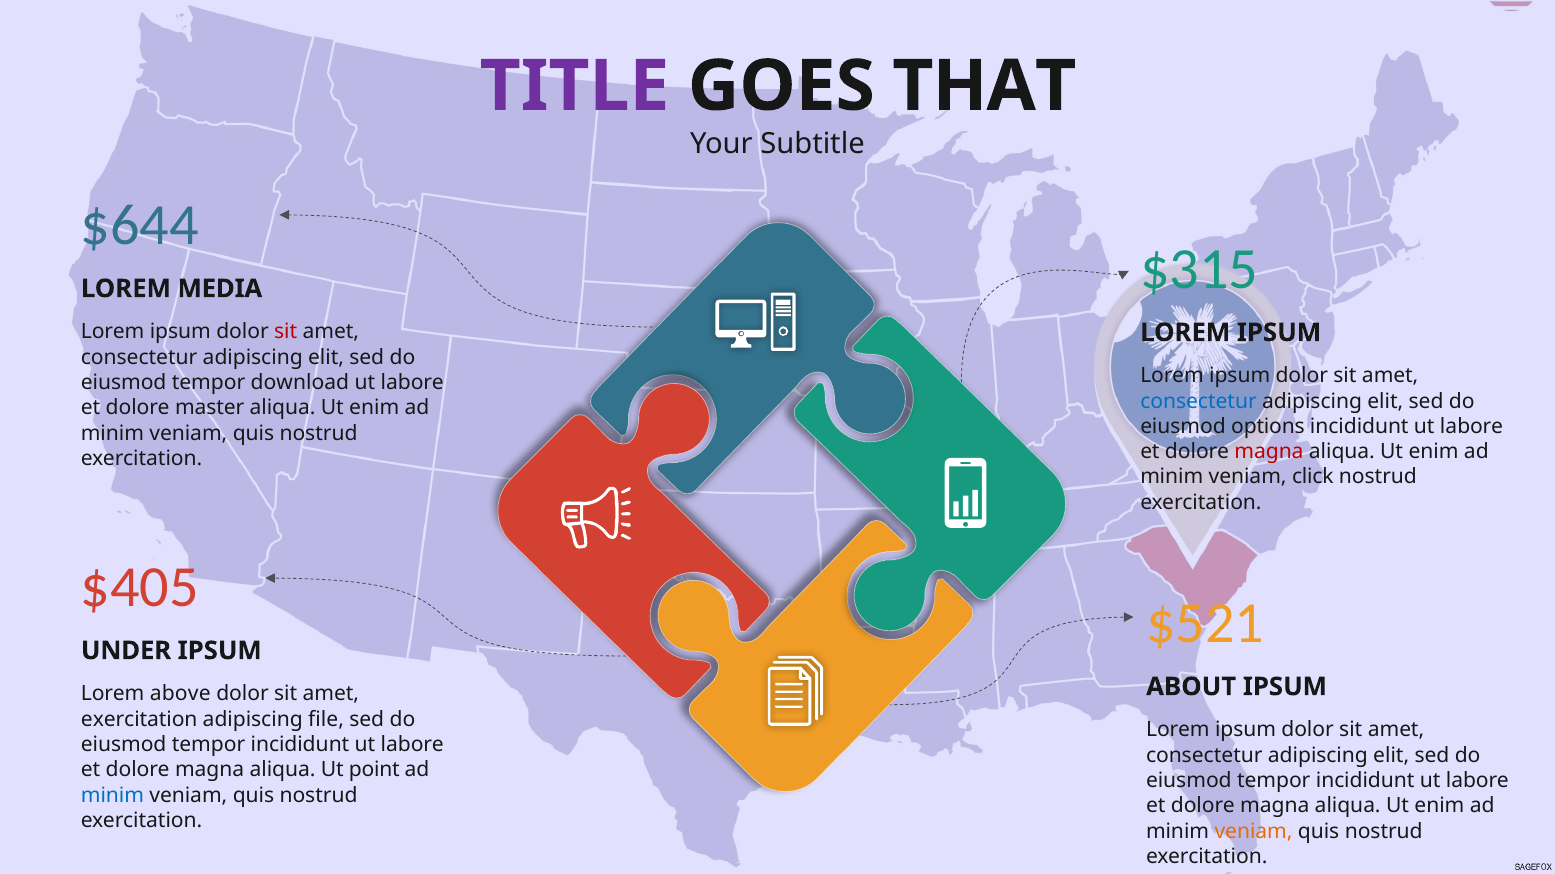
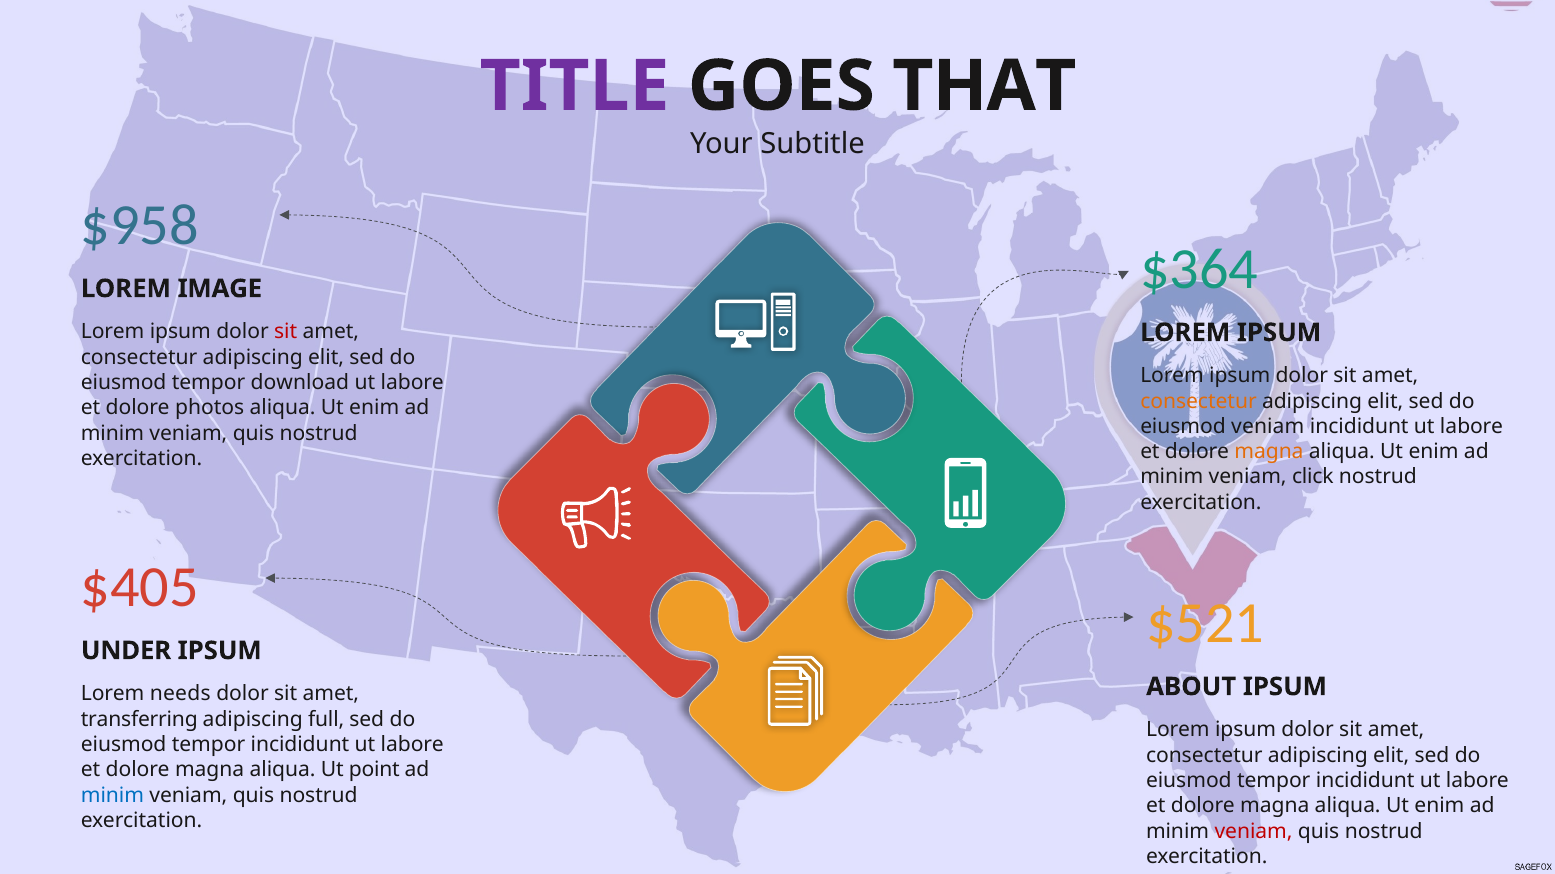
$644: $644 -> $958
$315: $315 -> $364
MEDIA: MEDIA -> IMAGE
consectetur at (1198, 401) colour: blue -> orange
master: master -> photos
eiusmod options: options -> veniam
magna at (1269, 452) colour: red -> orange
above: above -> needs
exercitation at (139, 720): exercitation -> transferring
file: file -> full
veniam at (1254, 832) colour: orange -> red
